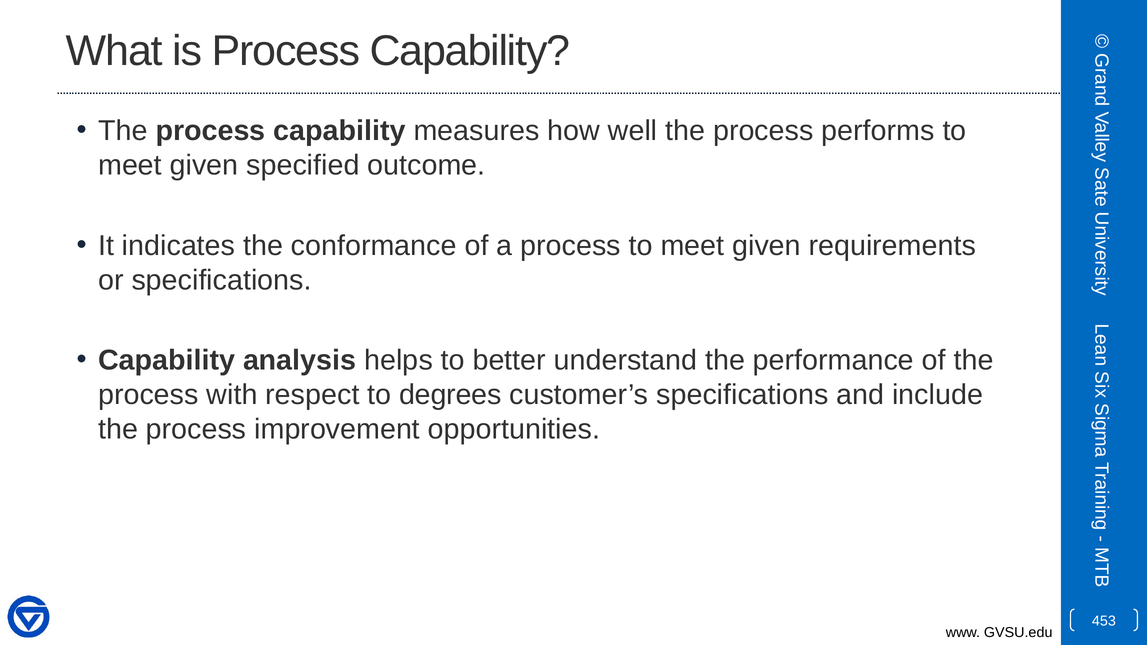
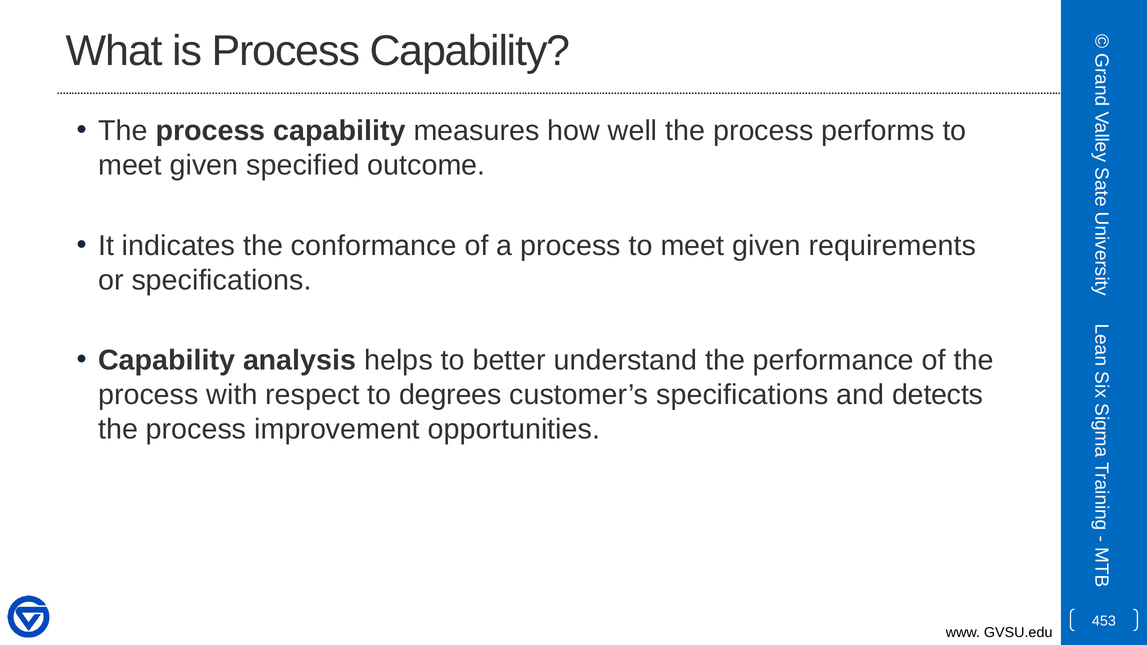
include: include -> detects
